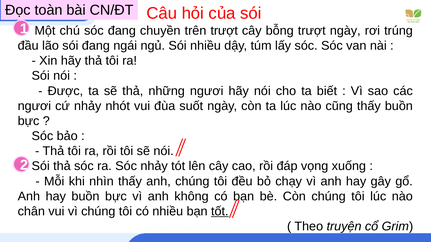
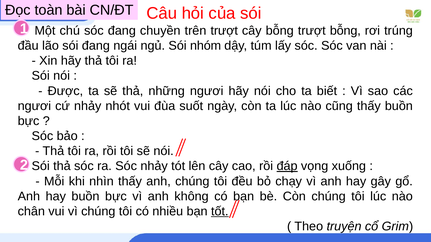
trượt ngày: ngày -> bỗng
Sói nhiều: nhiều -> nhóm
đáp underline: none -> present
